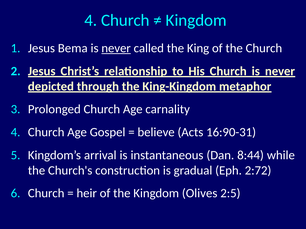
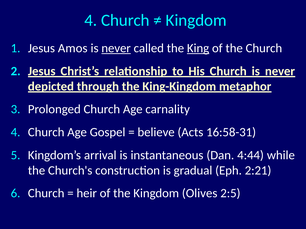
Bema: Bema -> Amos
King underline: none -> present
16:90-31: 16:90-31 -> 16:58-31
8:44: 8:44 -> 4:44
2:72: 2:72 -> 2:21
